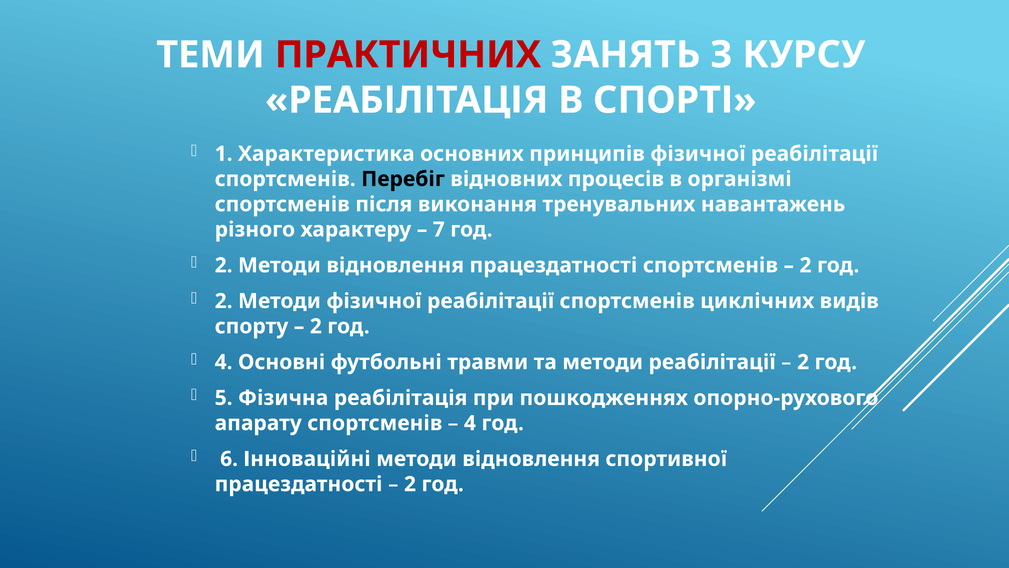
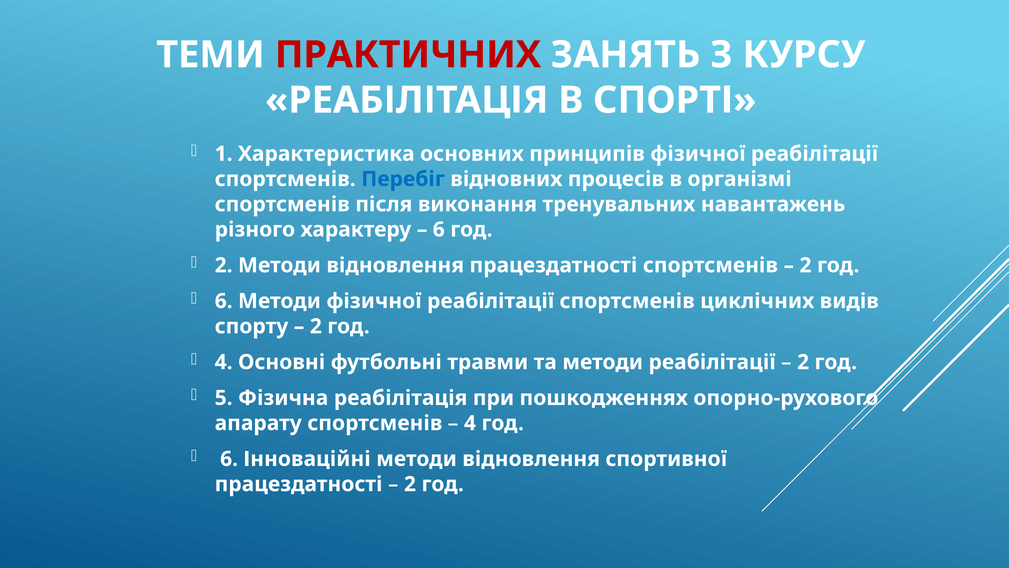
Перебіг colour: black -> blue
7 at (439, 229): 7 -> 6
2 at (224, 301): 2 -> 6
